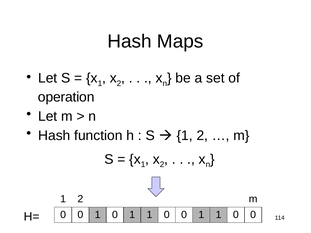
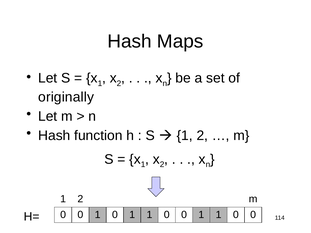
operation: operation -> originally
